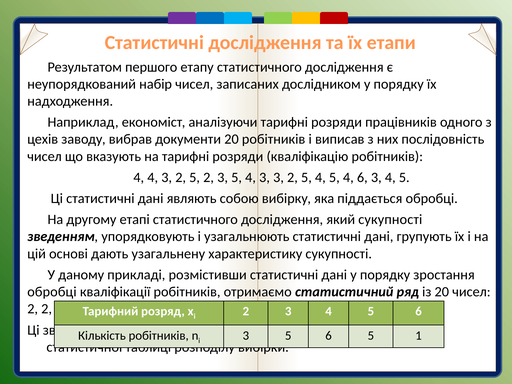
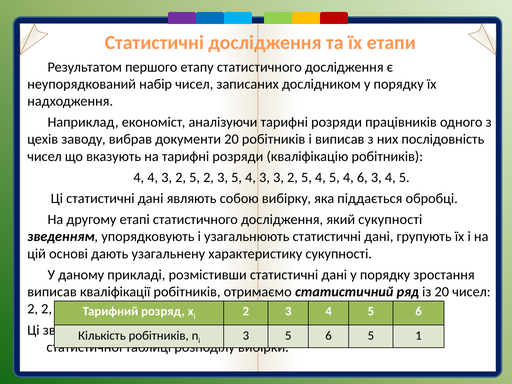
обробці at (52, 292): обробці -> виписав
